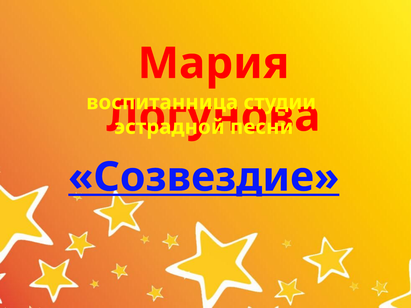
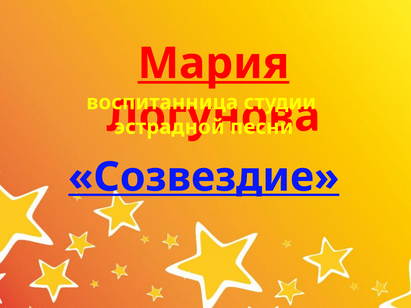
Мария underline: none -> present
